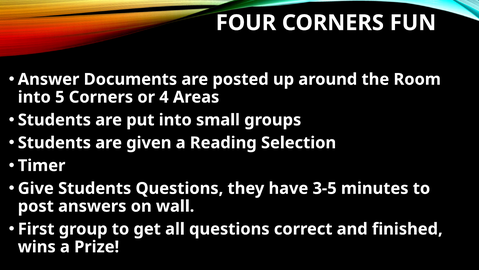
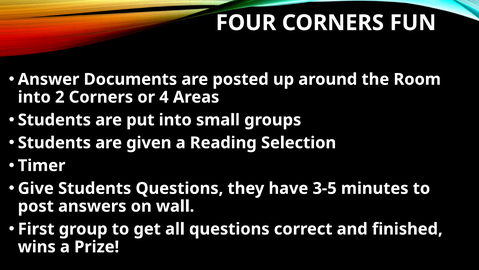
5: 5 -> 2
